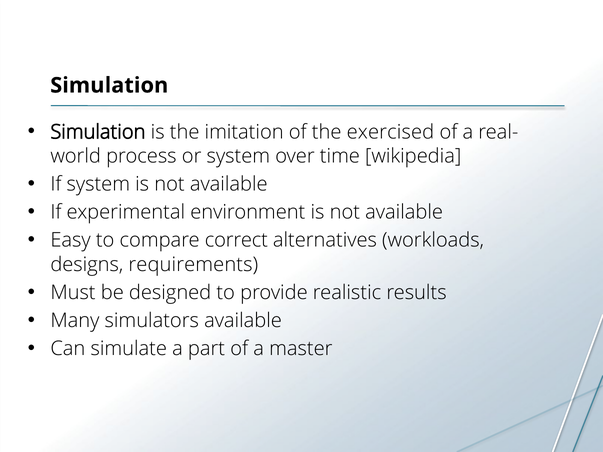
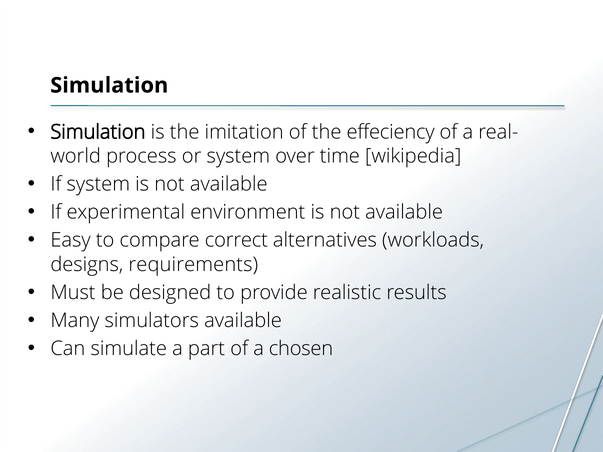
exercised: exercised -> effeciency
master: master -> chosen
